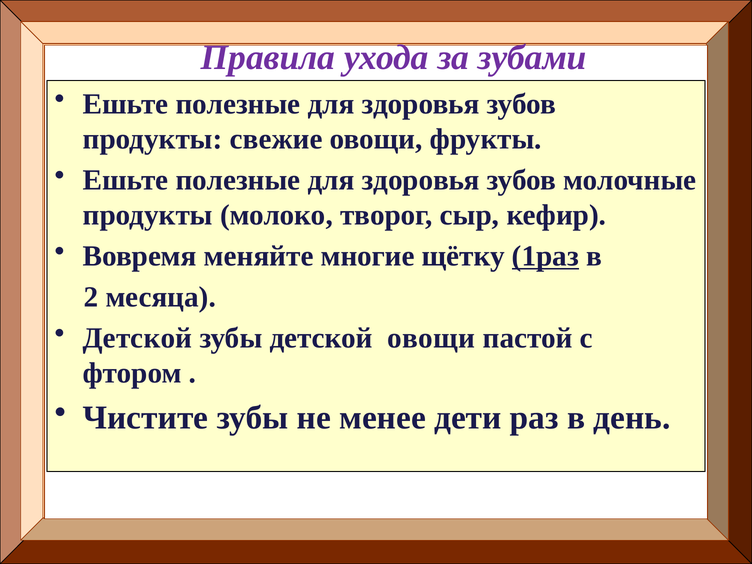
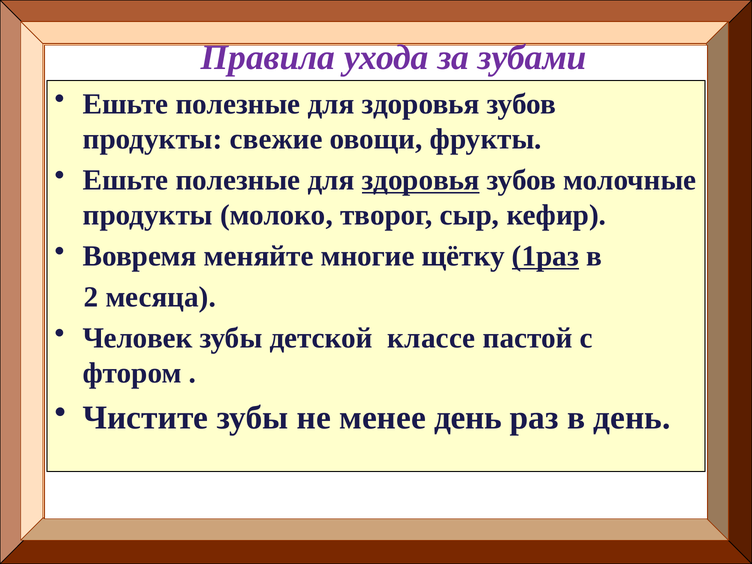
здоровья at (421, 180) underline: none -> present
Детской at (137, 338): Детской -> Человек
детской овощи: овощи -> классе
менее дети: дети -> день
